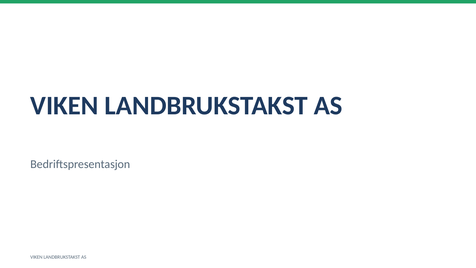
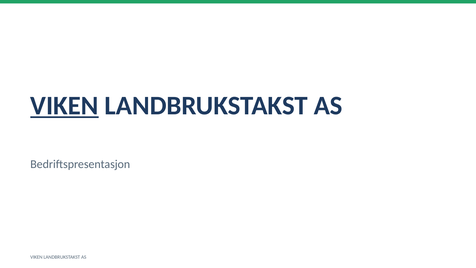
VIKEN at (64, 106) underline: none -> present
